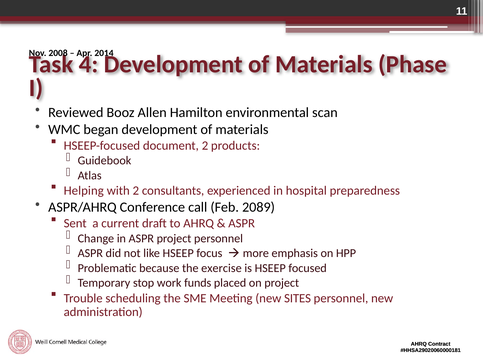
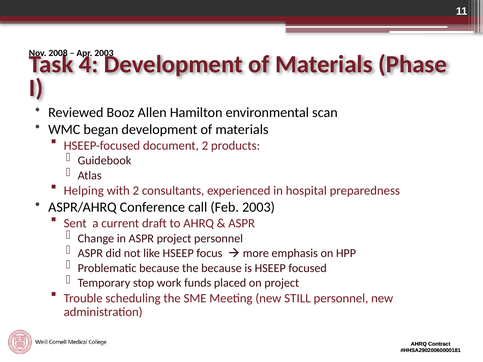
2014 at (104, 53): 2014 -> 2003
Feb 2089: 2089 -> 2003
the exercise: exercise -> because
SITES: SITES -> STILL
